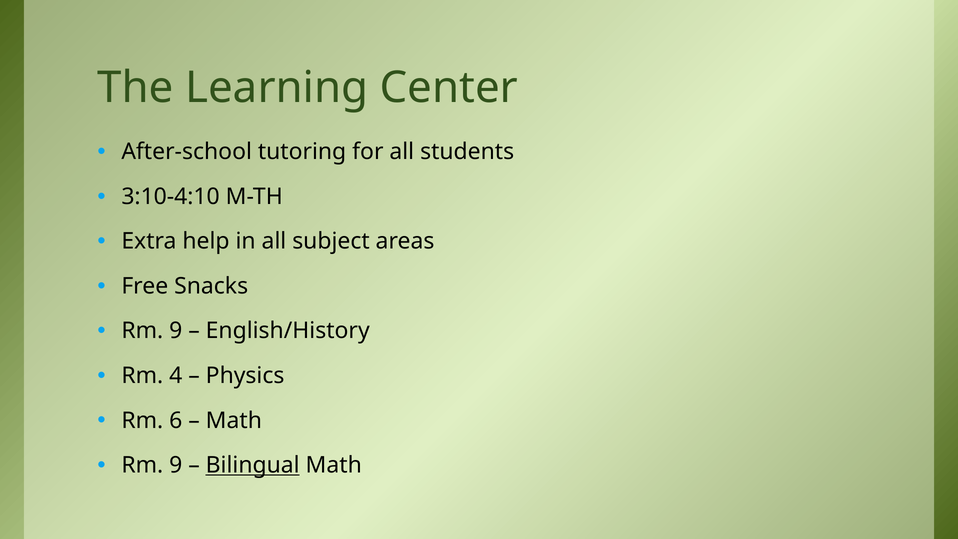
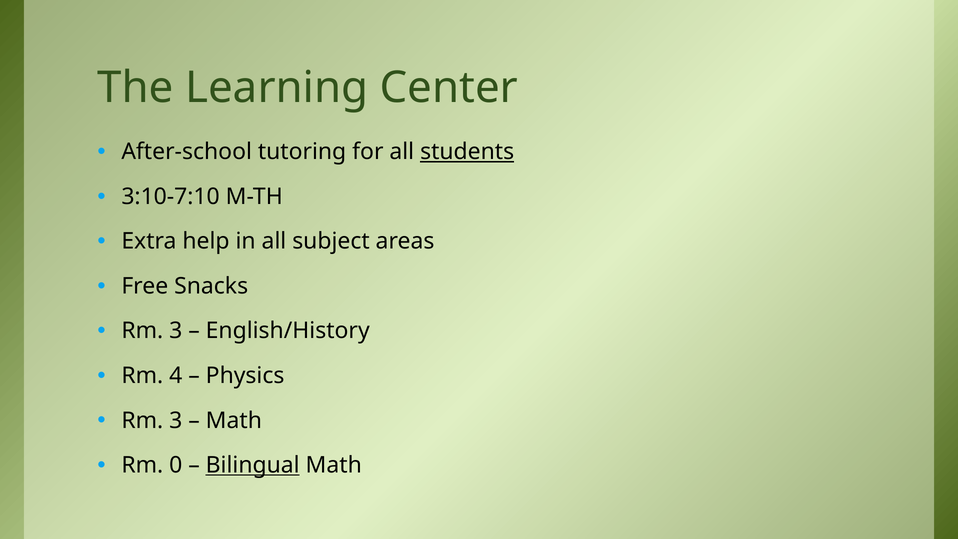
students underline: none -> present
3:10-4:10: 3:10-4:10 -> 3:10-7:10
9 at (176, 331): 9 -> 3
6 at (176, 420): 6 -> 3
9 at (176, 465): 9 -> 0
